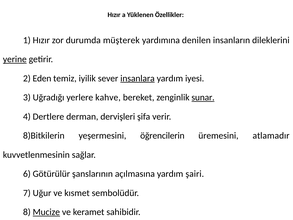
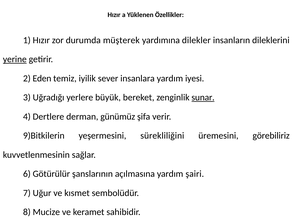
denilen: denilen -> dilekler
insanlara underline: present -> none
kahve: kahve -> büyük
dervişleri: dervişleri -> günümüz
8)Bitkilerin: 8)Bitkilerin -> 9)Bitkilerin
öğrencilerin: öğrencilerin -> sürekliliğini
atlamadır: atlamadır -> görebiliriz
Mucize underline: present -> none
